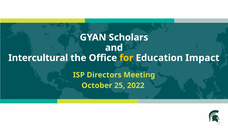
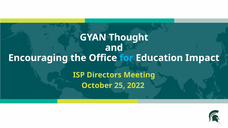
Scholars: Scholars -> Thought
Intercultural: Intercultural -> Encouraging
for colour: yellow -> light blue
